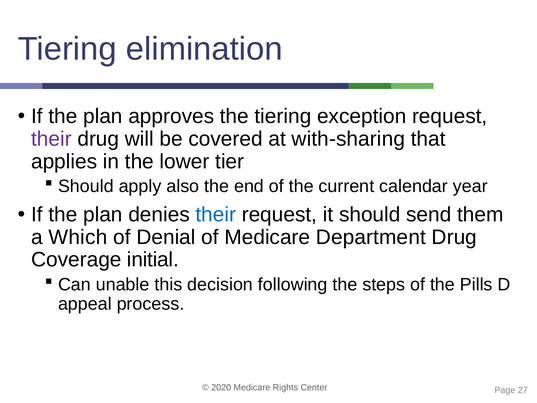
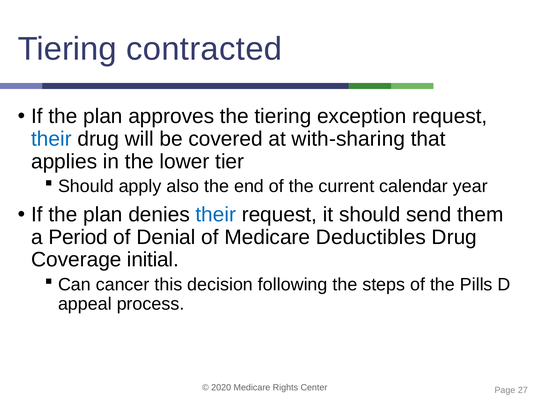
elimination: elimination -> contracted
their at (51, 139) colour: purple -> blue
Which: Which -> Period
Department: Department -> Deductibles
unable: unable -> cancer
